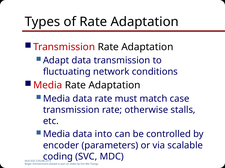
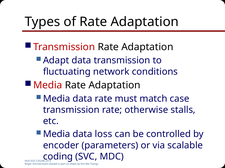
into: into -> loss
